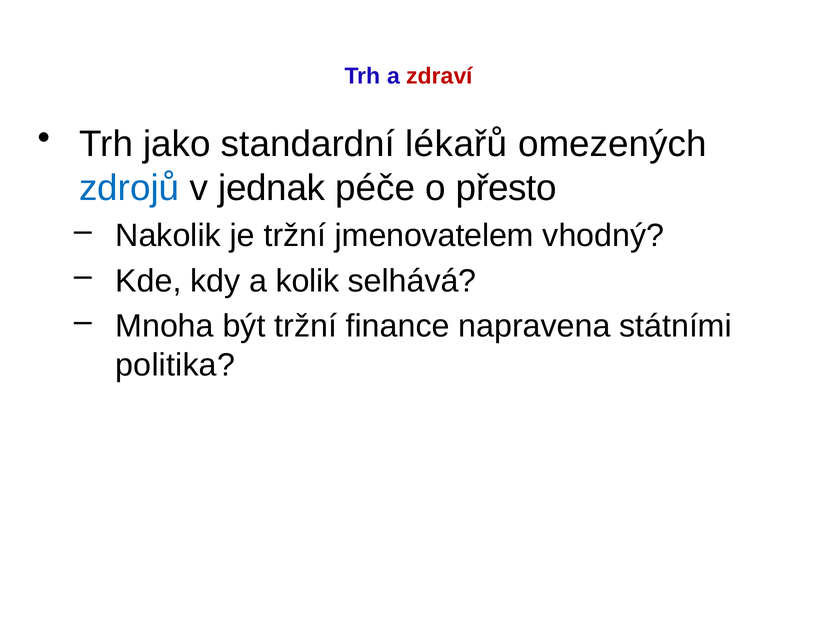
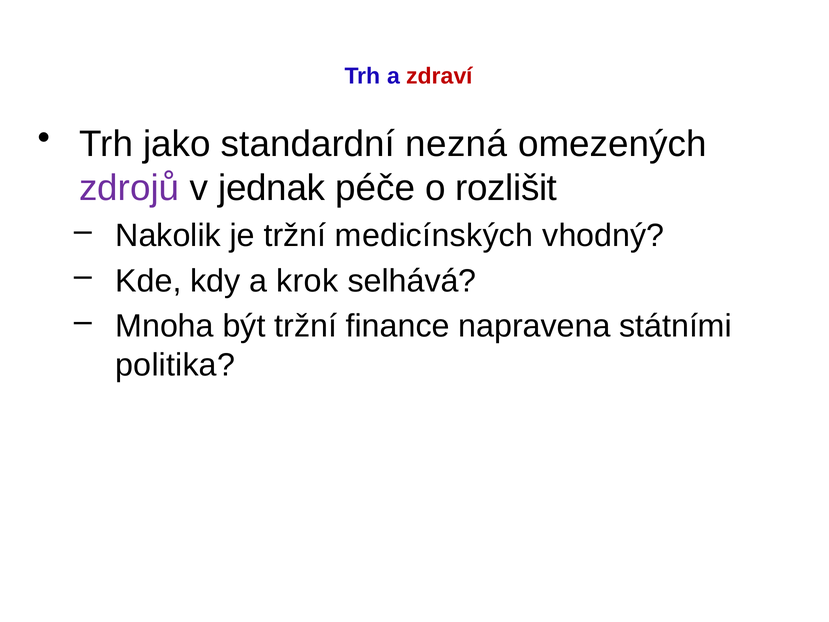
lékařů: lékařů -> nezná
zdrojů colour: blue -> purple
přesto: přesto -> rozlišit
jmenovatelem: jmenovatelem -> medicínských
kolik: kolik -> krok
